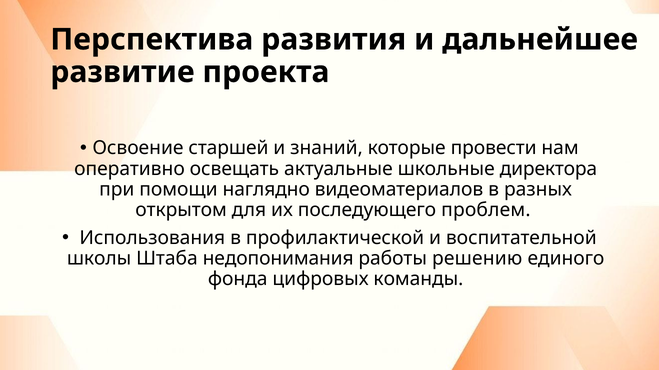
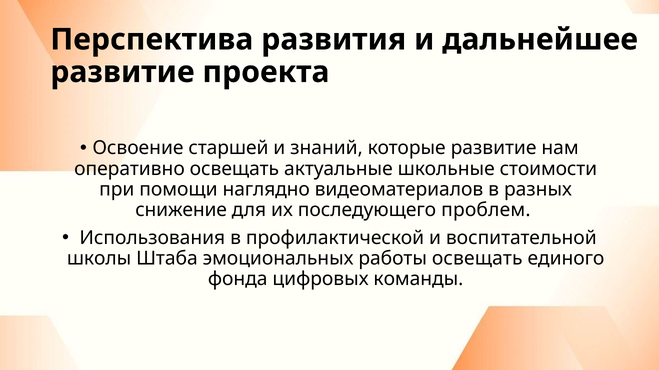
которые провести: провести -> развитие
директора: директора -> стоимости
открытом: открытом -> снижение
недопонимания: недопонимания -> эмоциональных
работы решению: решению -> освещать
